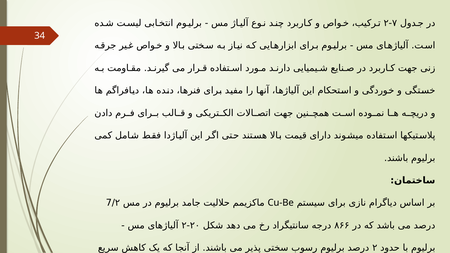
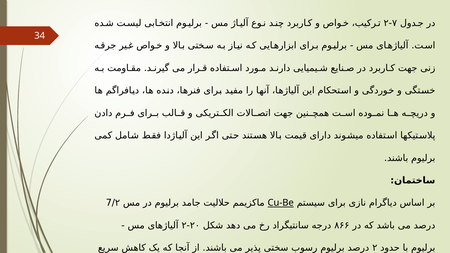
Cu-Be underline: none -> present
